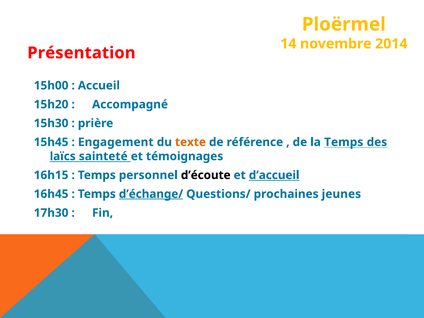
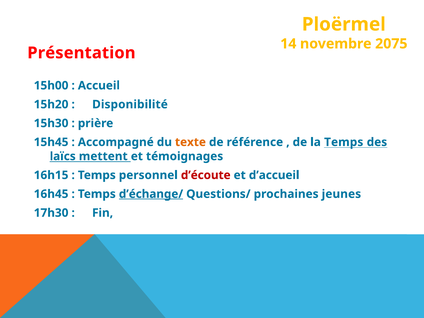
2014: 2014 -> 2075
Accompagné: Accompagné -> Disponibilité
Engagement: Engagement -> Accompagné
sainteté: sainteté -> mettent
d’écoute colour: black -> red
d’accueil underline: present -> none
